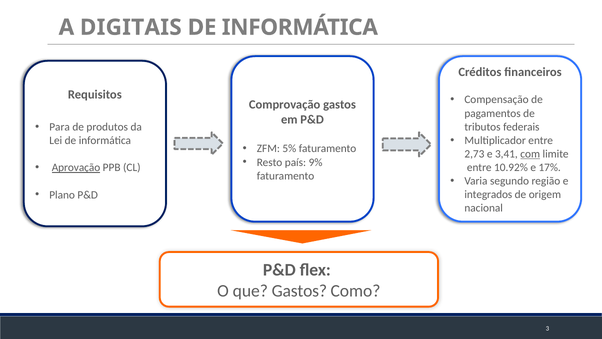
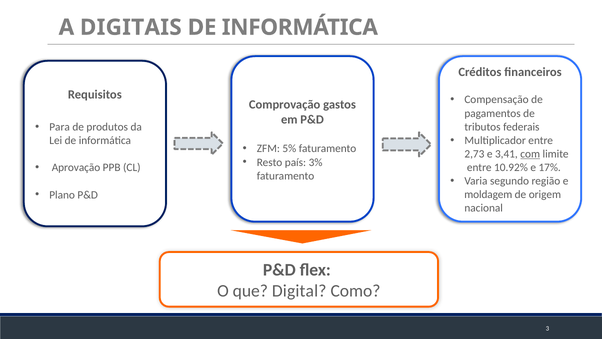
9%: 9% -> 3%
Aprovação underline: present -> none
integrados: integrados -> moldagem
que Gastos: Gastos -> Digital
